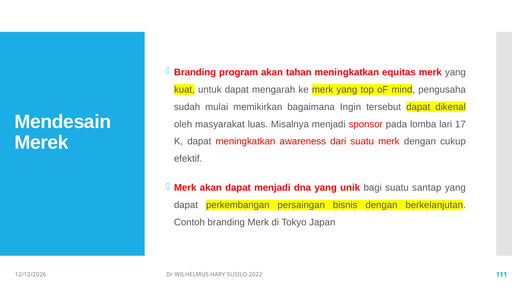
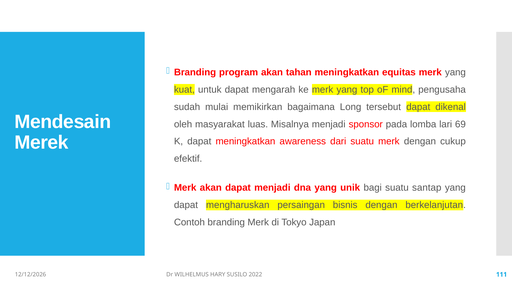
Ingin: Ingin -> Long
17: 17 -> 69
perkembangan: perkembangan -> mengharuskan
